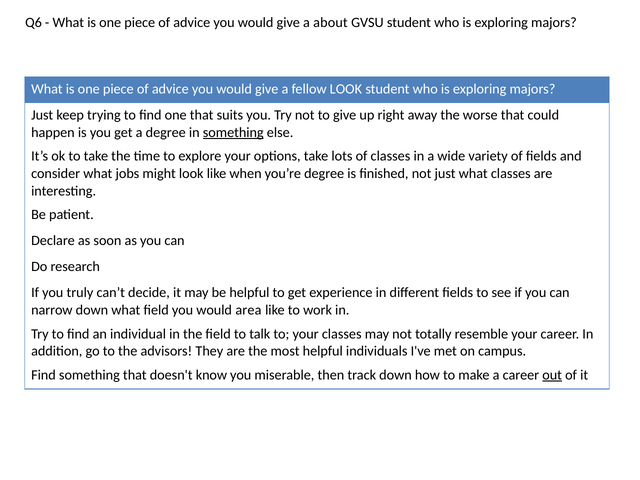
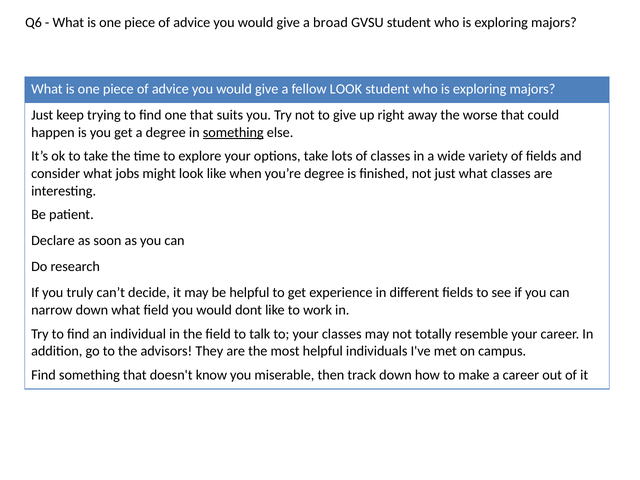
about: about -> broad
area: area -> dont
out underline: present -> none
